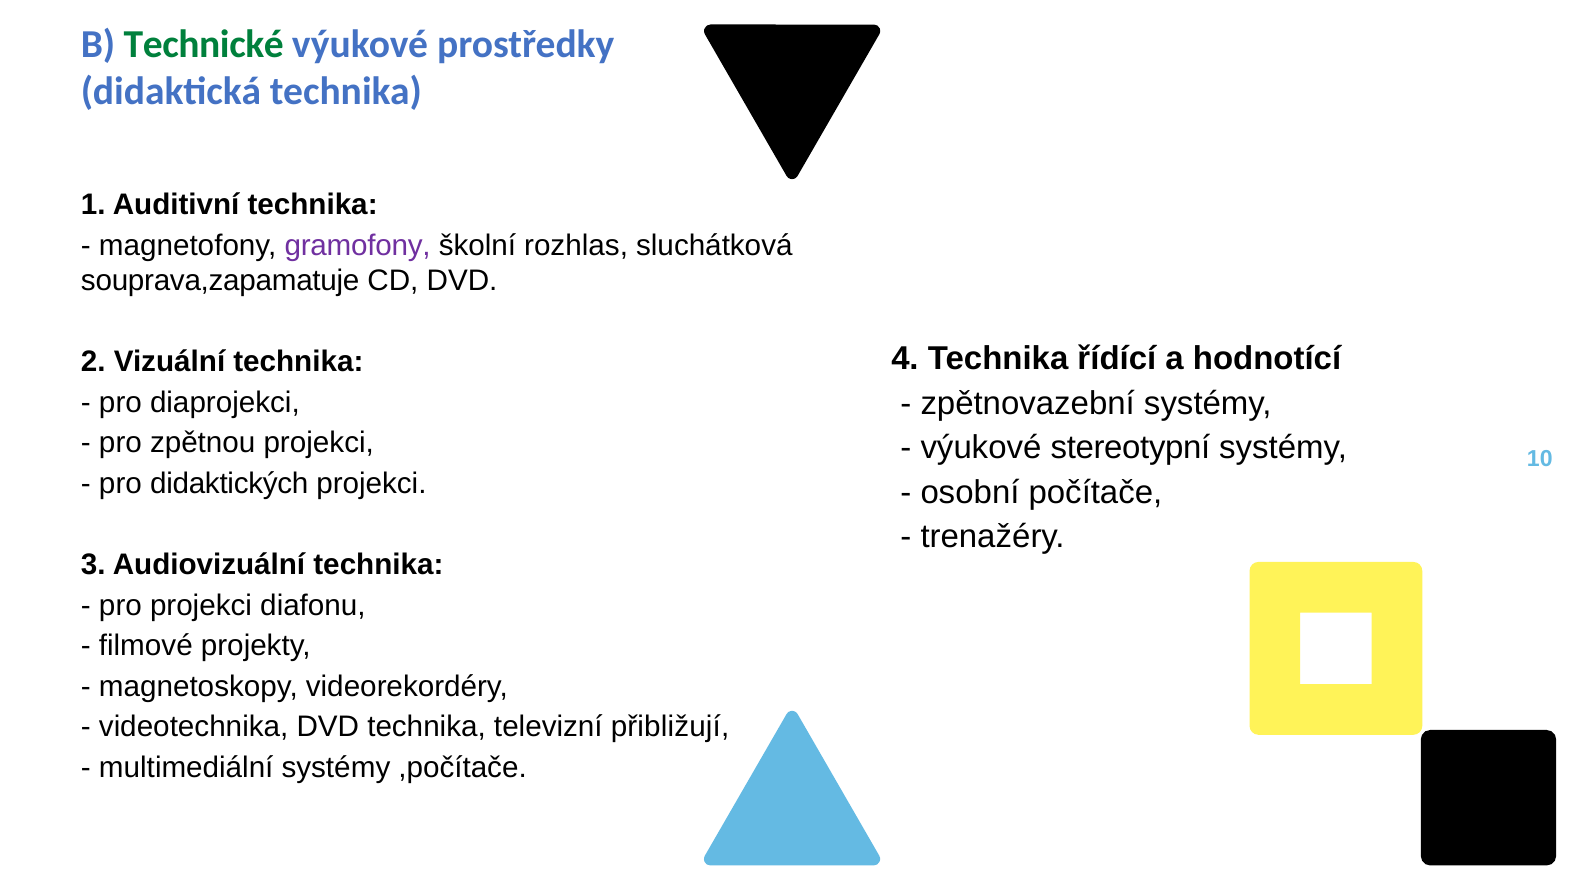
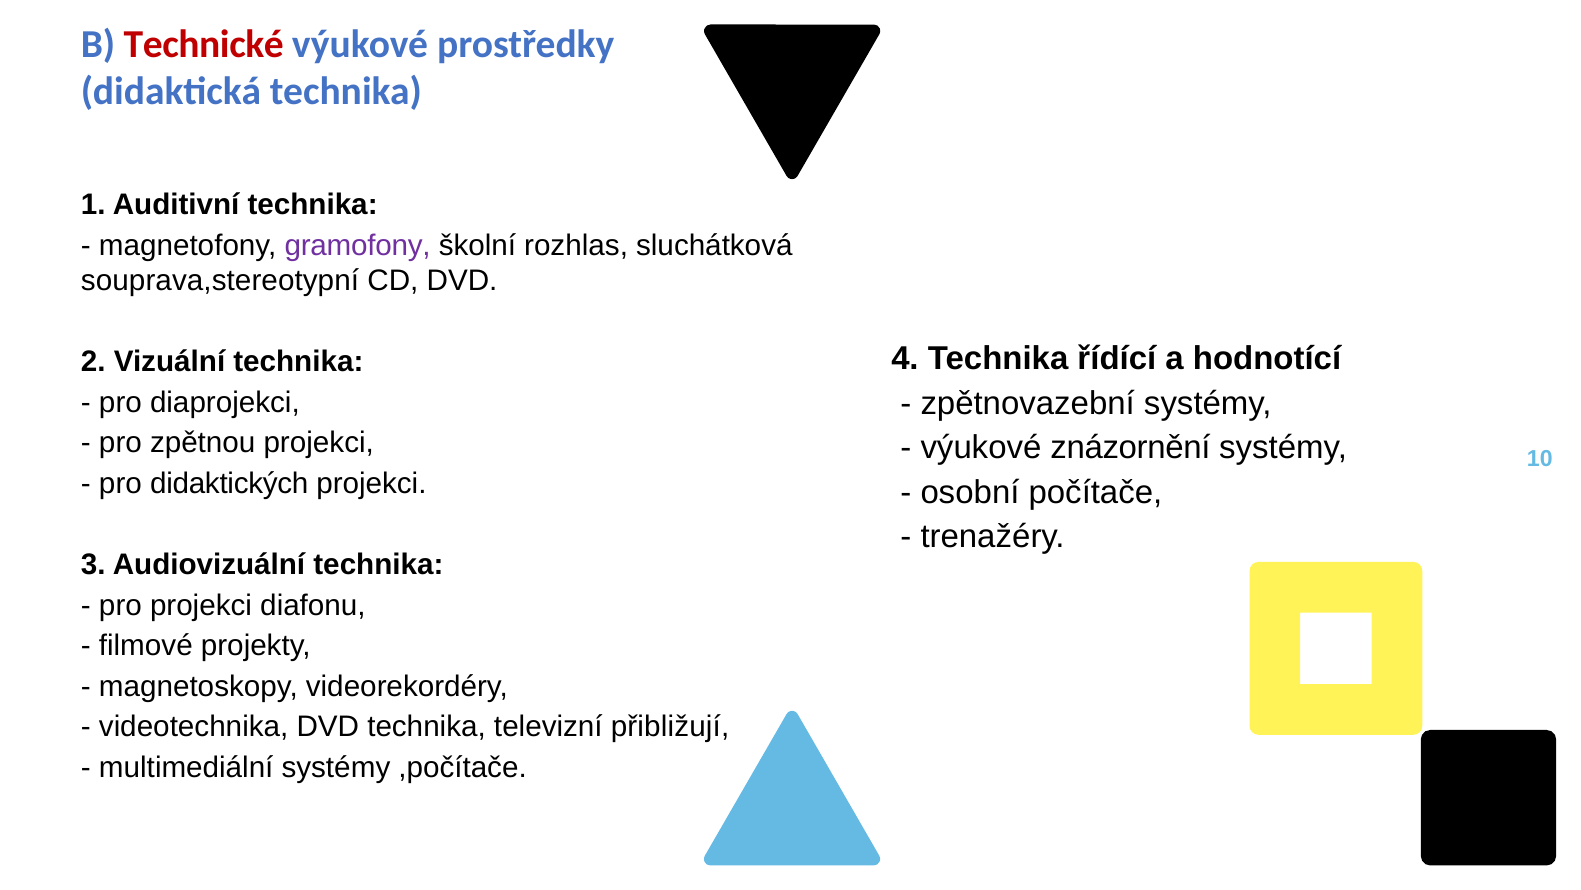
Technické colour: green -> red
souprava,zapamatuje: souprava,zapamatuje -> souprava,stereotypní
stereotypní: stereotypní -> znázornění
